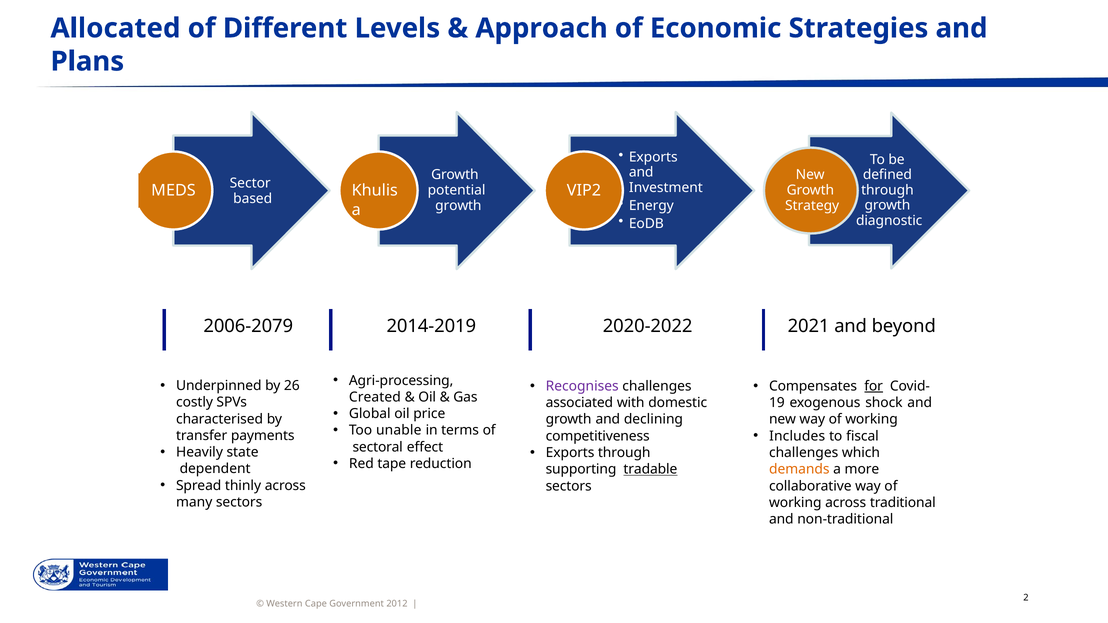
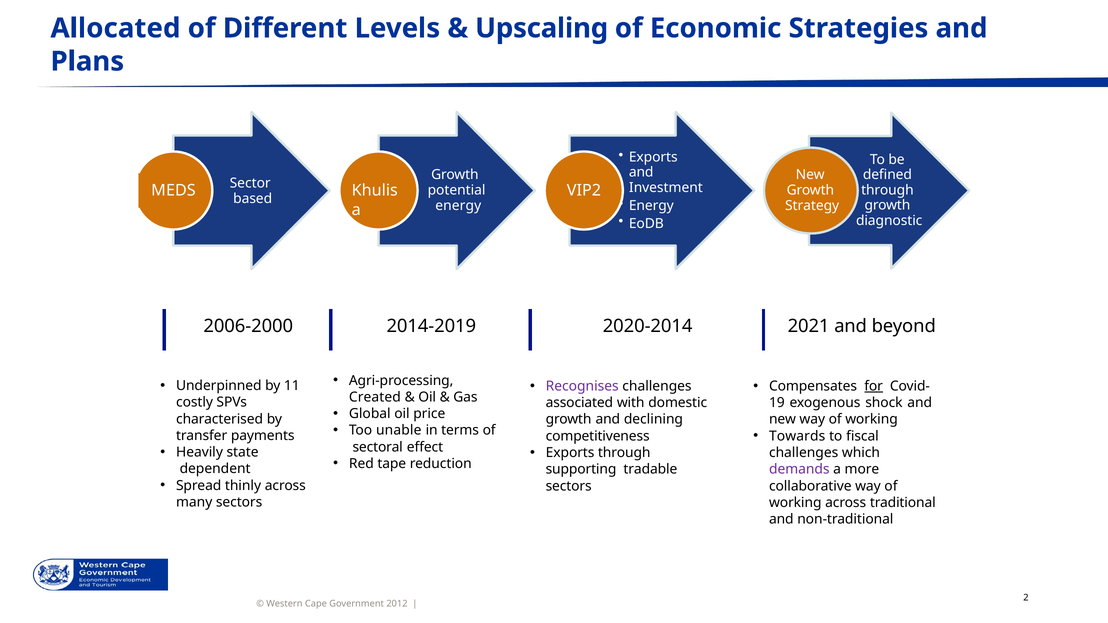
Approach: Approach -> Upscaling
growth at (458, 206): growth -> energy
2006-2079: 2006-2079 -> 2006-2000
2020-2022: 2020-2022 -> 2020-2014
26: 26 -> 11
Includes: Includes -> Towards
tradable underline: present -> none
demands colour: orange -> purple
